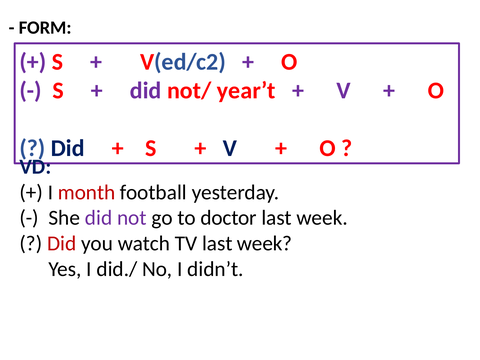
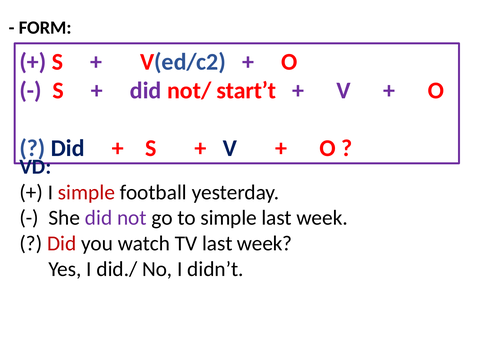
year’t: year’t -> start’t
I month: month -> simple
to doctor: doctor -> simple
